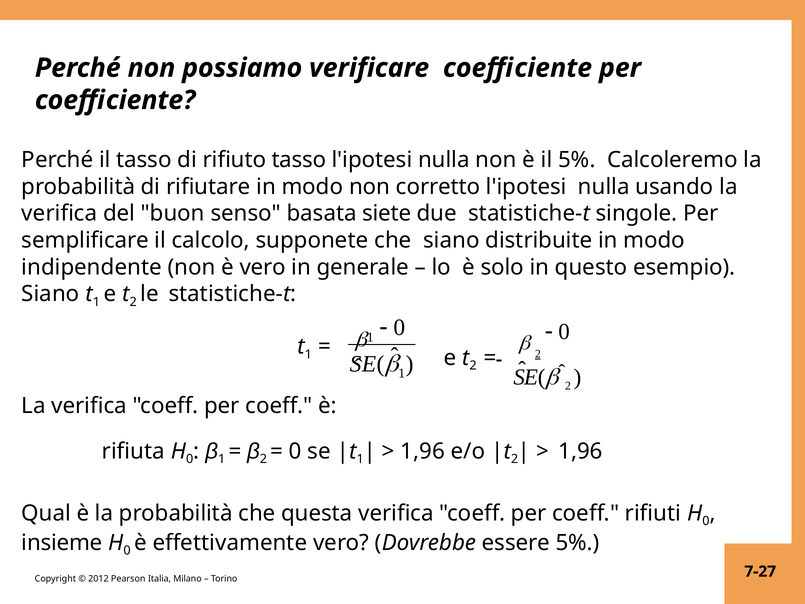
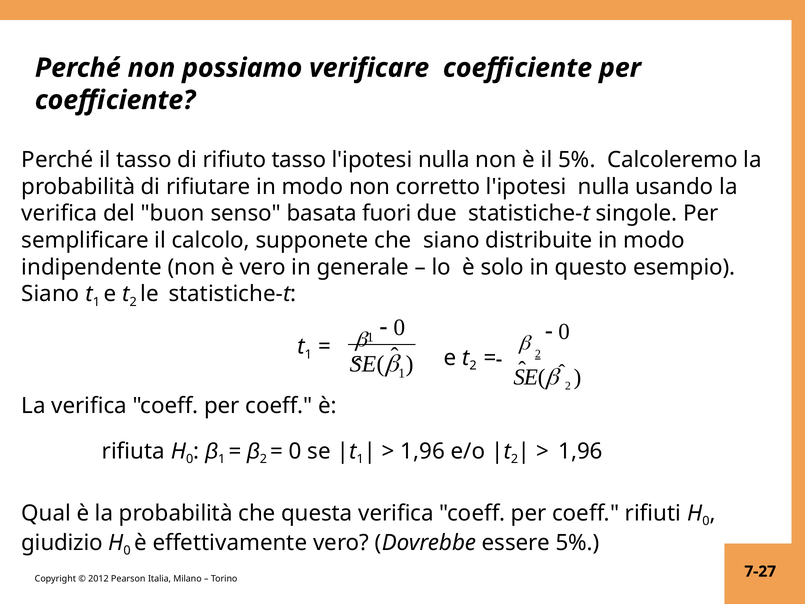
siete: siete -> fuori
insieme: insieme -> giudizio
